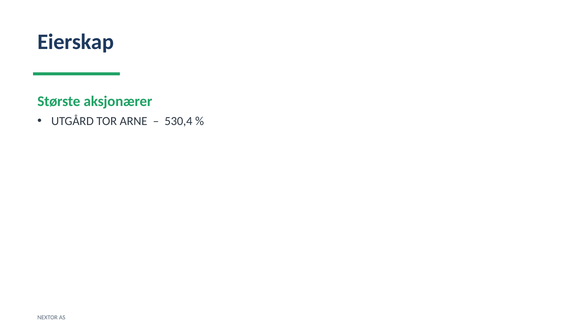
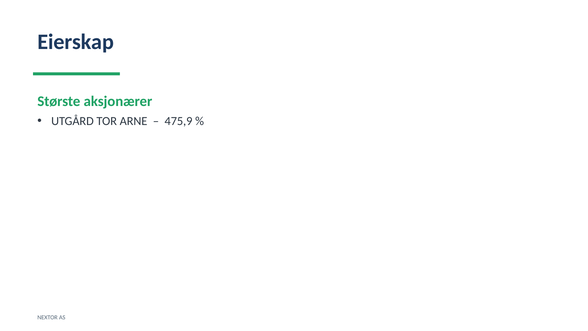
530,4: 530,4 -> 475,9
